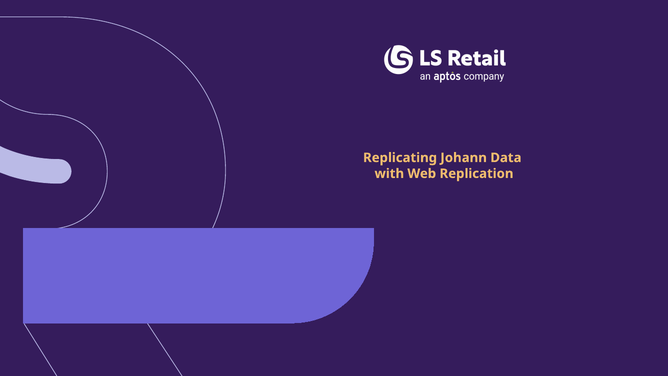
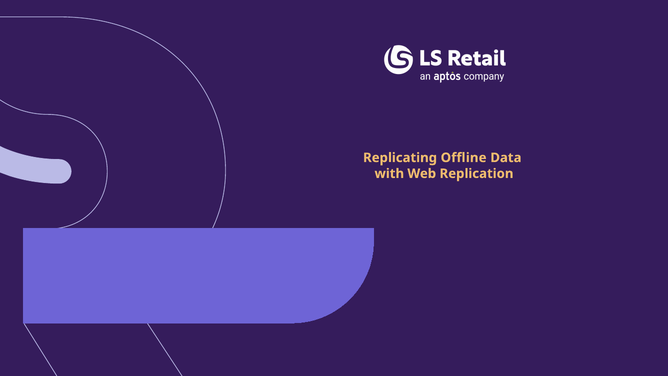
Johann: Johann -> Offline
